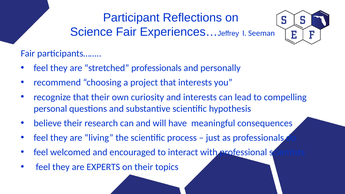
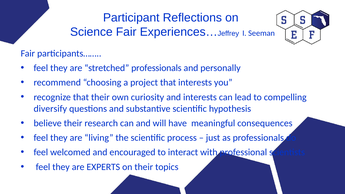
personal: personal -> diversify
